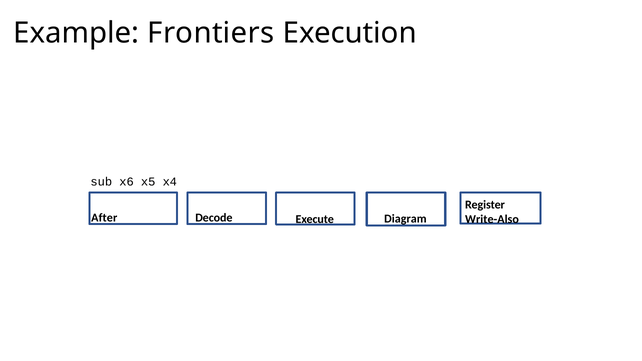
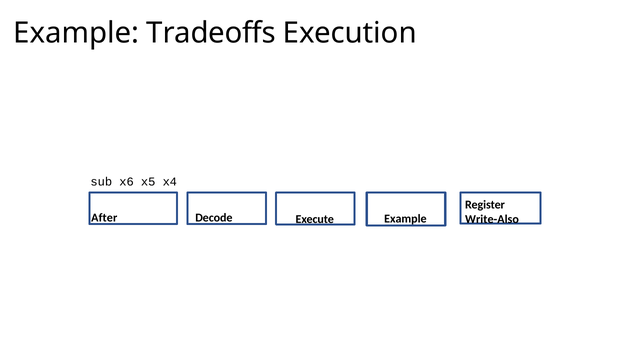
Frontiers: Frontiers -> Tradeoffs
Execute Diagram: Diagram -> Example
